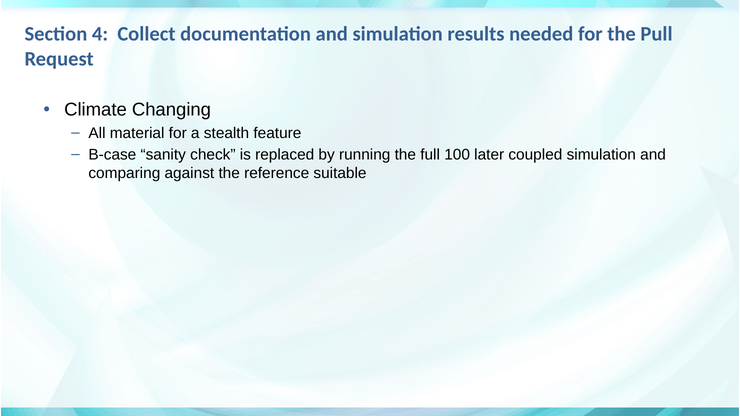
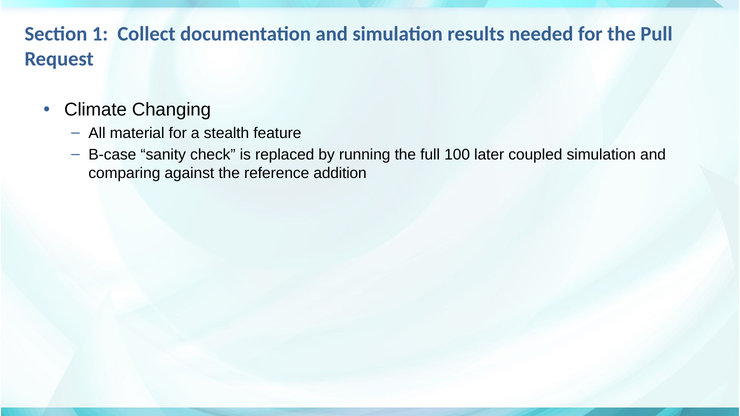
4: 4 -> 1
suitable: suitable -> addition
